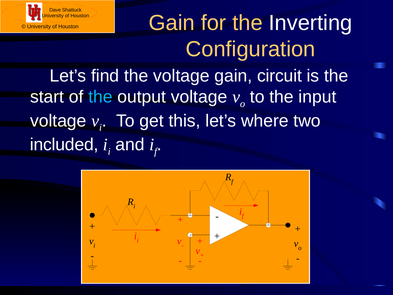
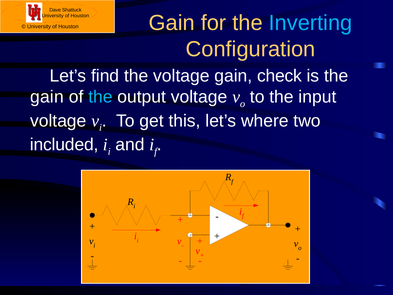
Inverting colour: white -> light blue
circuit: circuit -> check
start at (47, 97): start -> gain
